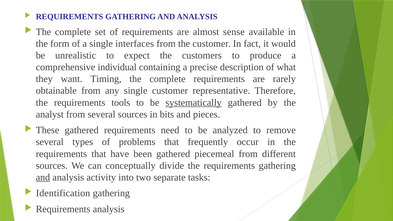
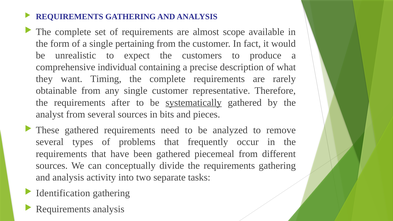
sense: sense -> scope
interfaces: interfaces -> pertaining
tools: tools -> after
and at (43, 177) underline: present -> none
